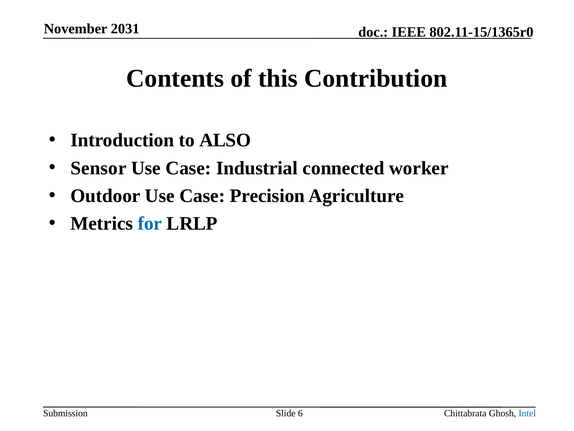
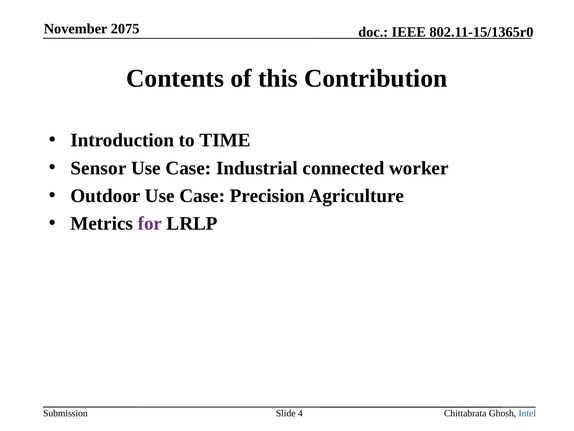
2031: 2031 -> 2075
ALSO: ALSO -> TIME
for colour: blue -> purple
6: 6 -> 4
